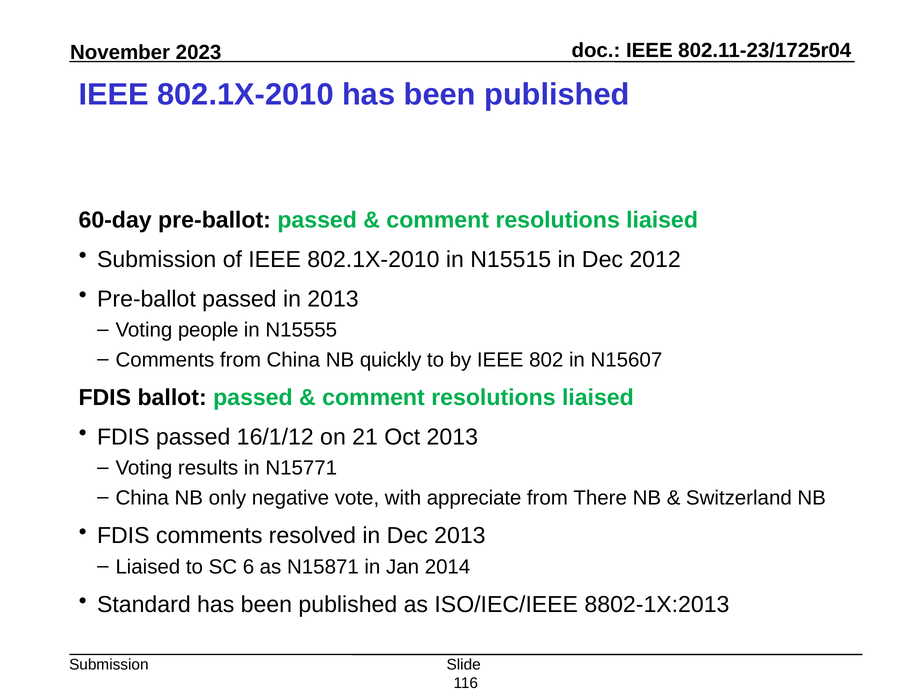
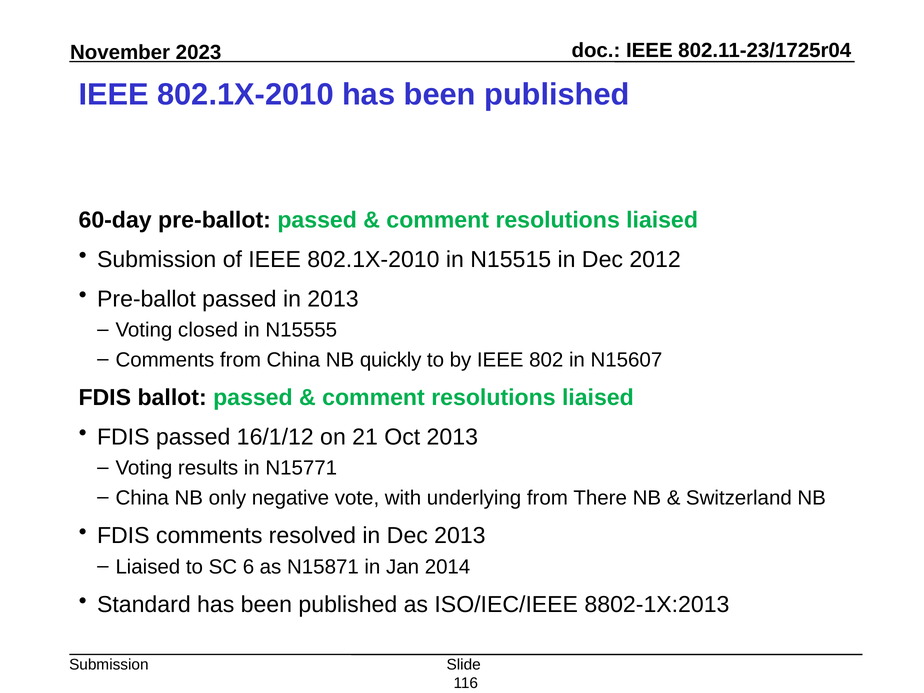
people: people -> closed
appreciate: appreciate -> underlying
